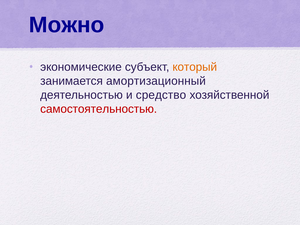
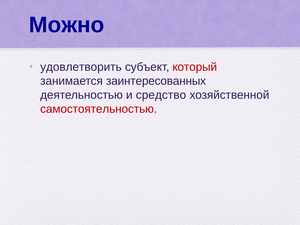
экономические: экономические -> удовлетворить
который colour: orange -> red
амортизационный: амортизационный -> заинтересованных
